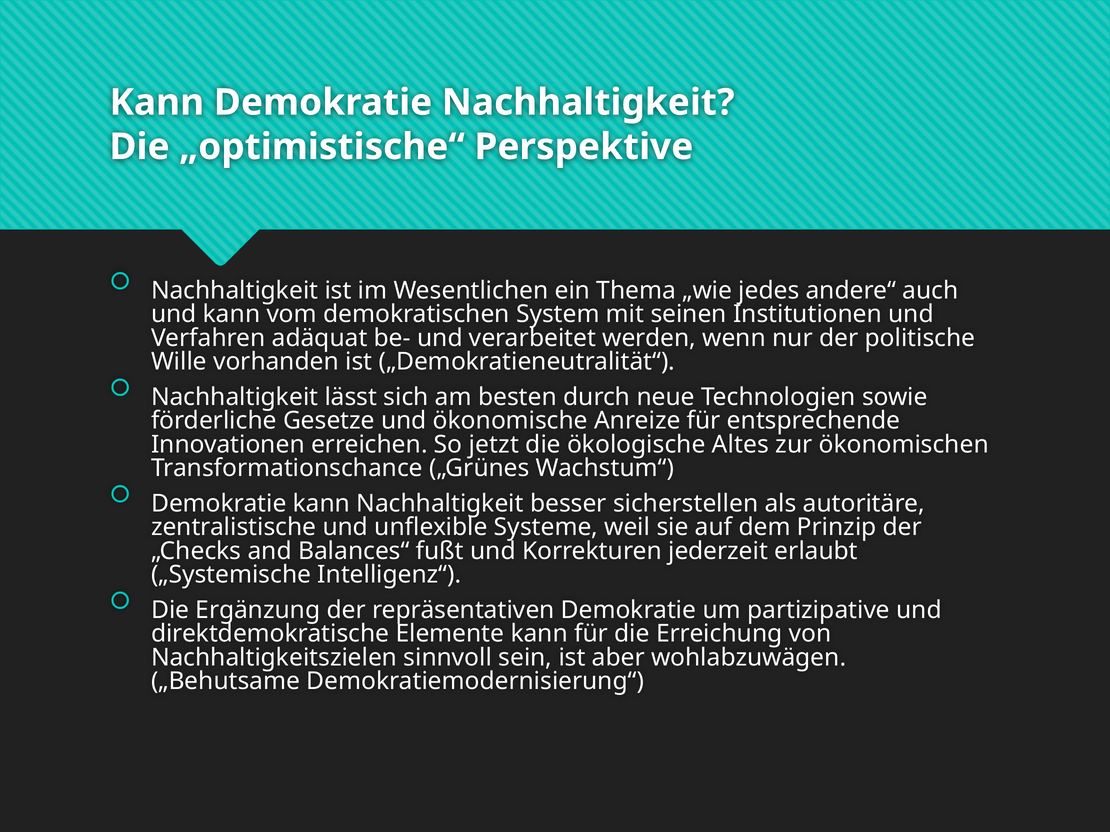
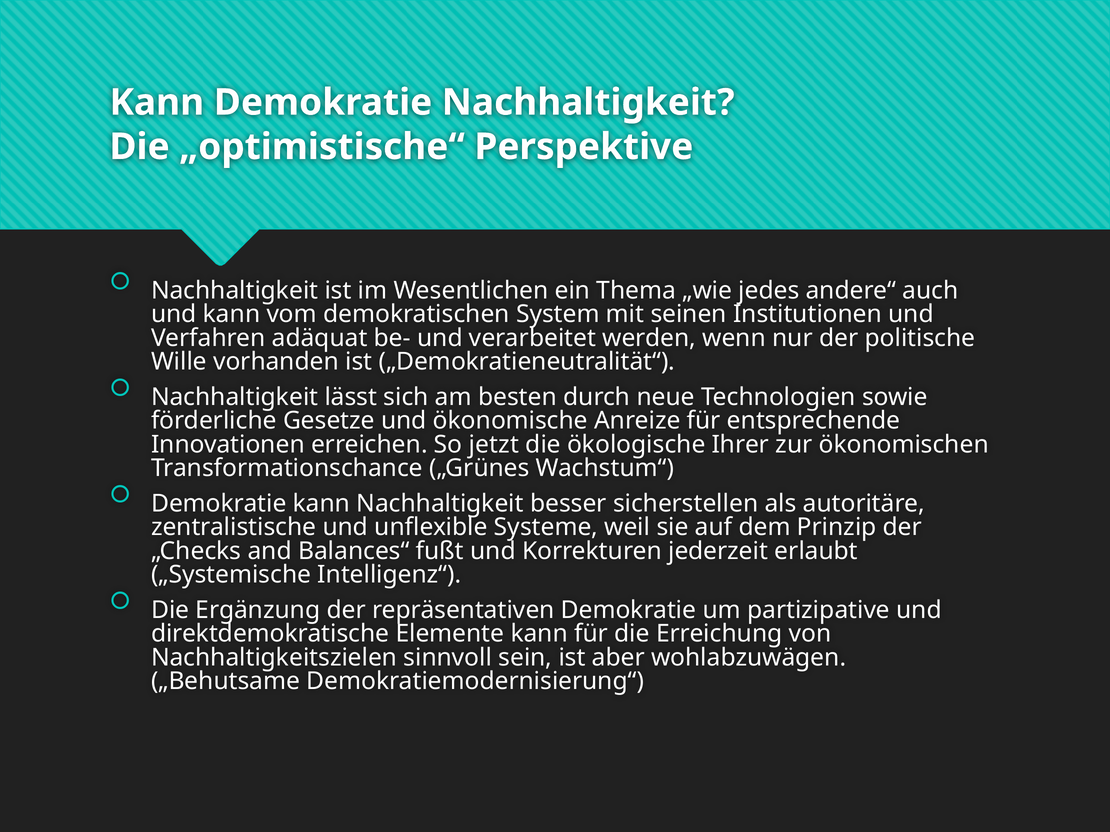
Altes: Altes -> Ihrer
